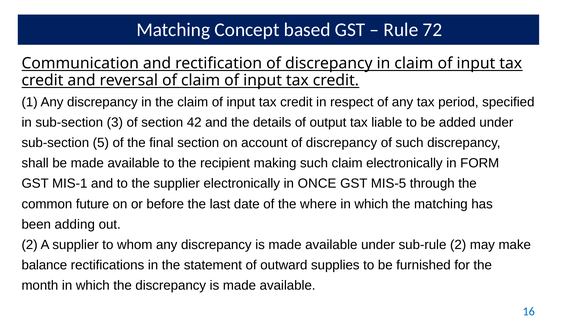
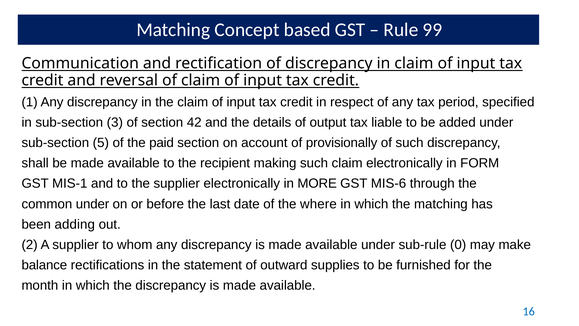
72: 72 -> 99
final: final -> paid
account of discrepancy: discrepancy -> provisionally
ONCE: ONCE -> MORE
MIS-5: MIS-5 -> MIS-6
common future: future -> under
sub-rule 2: 2 -> 0
